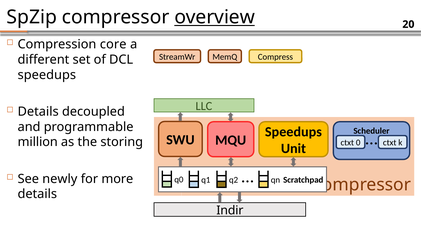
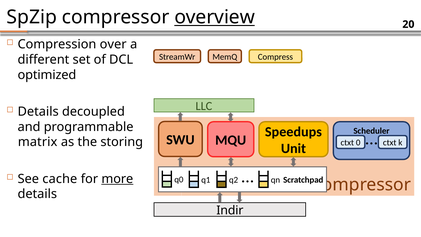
core: core -> over
speedups at (47, 75): speedups -> optimized
million: million -> matrix
newly: newly -> cache
more underline: none -> present
